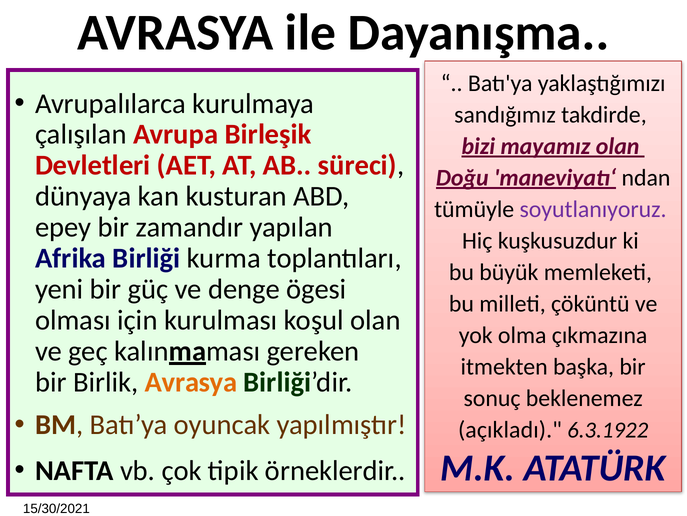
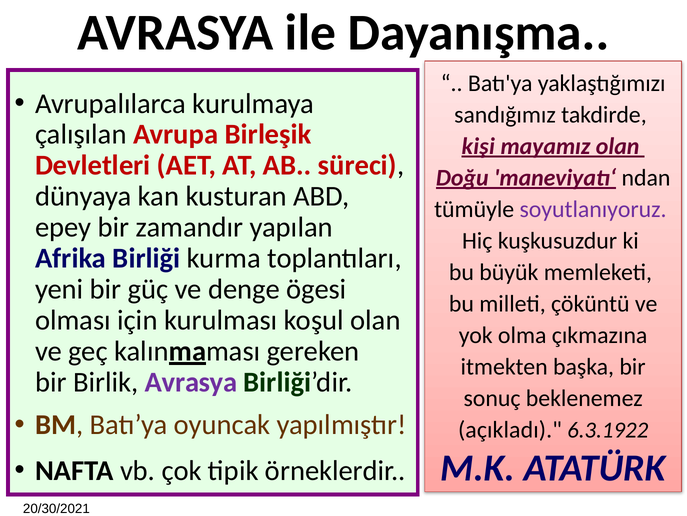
bizi: bizi -> kişi
Avrasya at (191, 382) colour: orange -> purple
15/30/2021: 15/30/2021 -> 20/30/2021
